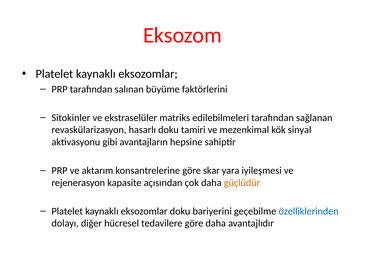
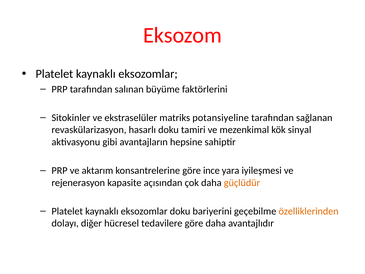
edilebilmeleri: edilebilmeleri -> potansiyeline
skar: skar -> ince
özelliklerinden colour: blue -> orange
